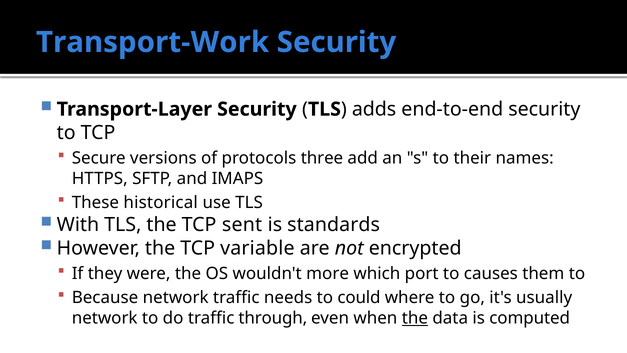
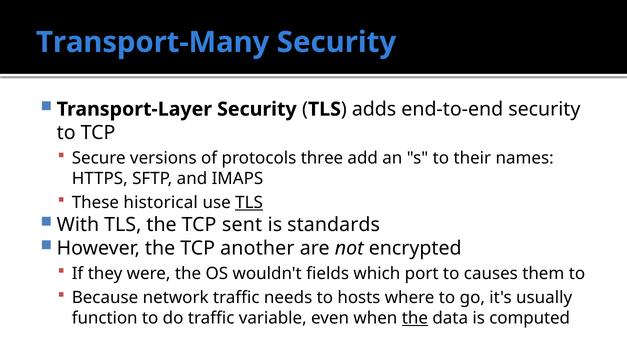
Transport-Work: Transport-Work -> Transport-Many
TLS at (249, 202) underline: none -> present
variable: variable -> another
more: more -> fields
could: could -> hosts
network at (105, 318): network -> function
through: through -> variable
